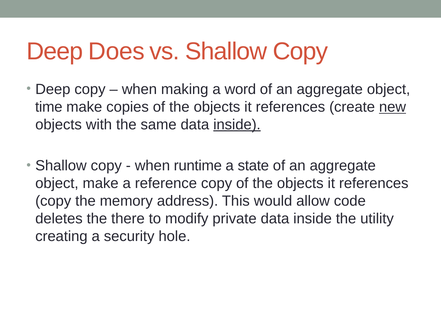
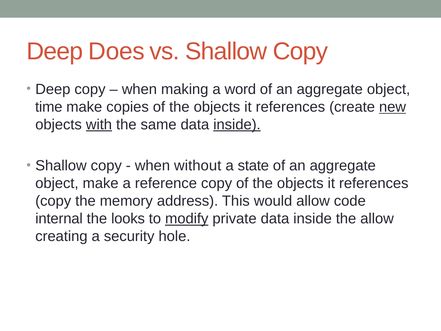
with underline: none -> present
runtime: runtime -> without
deletes: deletes -> internal
there: there -> looks
modify underline: none -> present
the utility: utility -> allow
